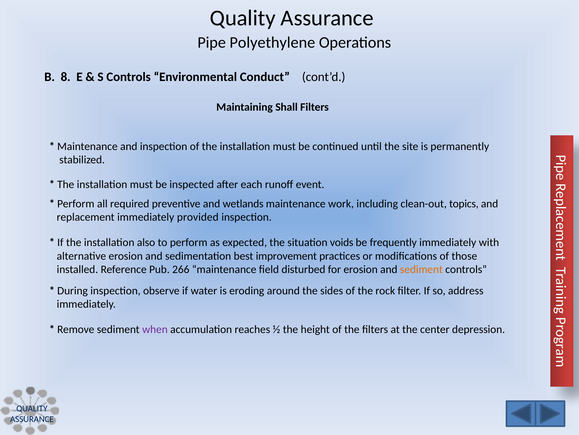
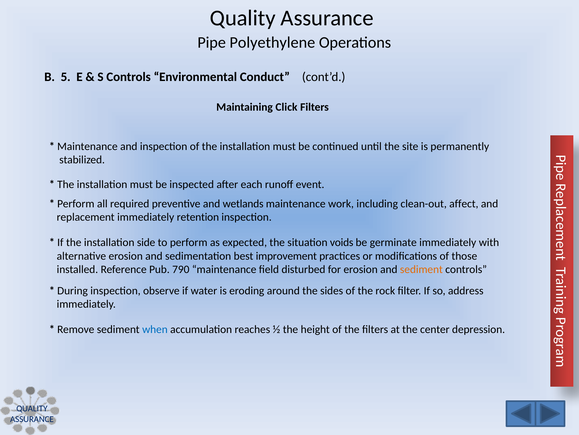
8: 8 -> 5
Shall: Shall -> Click
topics: topics -> affect
provided: provided -> retention
also: also -> side
frequently: frequently -> germinate
266: 266 -> 790
when colour: purple -> blue
